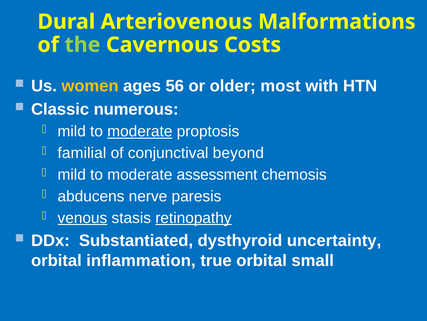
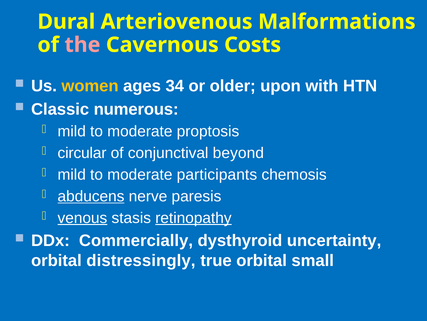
the colour: light green -> pink
56: 56 -> 34
most: most -> upon
moderate at (140, 131) underline: present -> none
familial: familial -> circular
assessment: assessment -> participants
abducens underline: none -> present
Substantiated: Substantiated -> Commercially
inflammation: inflammation -> distressingly
